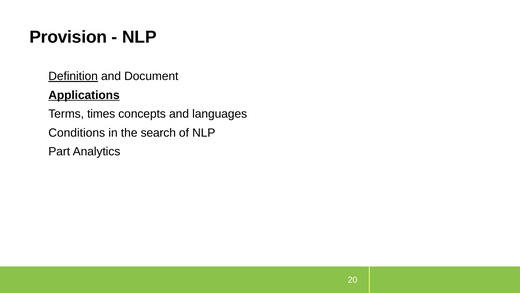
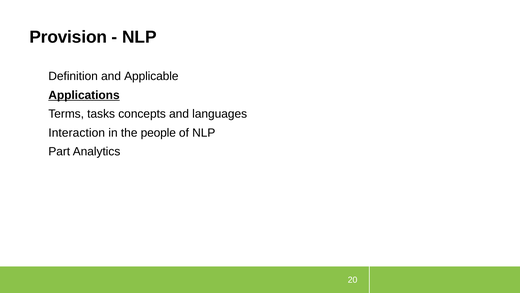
Definition underline: present -> none
Document: Document -> Applicable
times: times -> tasks
Conditions: Conditions -> Interaction
search: search -> people
